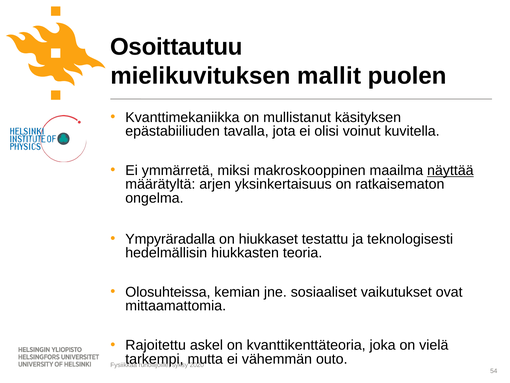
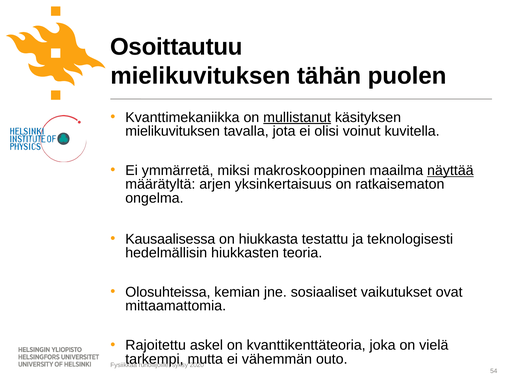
mallit: mallit -> tähän
mullistanut underline: none -> present
epästabiiliuden at (173, 131): epästabiiliuden -> mielikuvituksen
Ympyräradalla: Ympyräradalla -> Kausaalisessa
hiukkaset: hiukkaset -> hiukkasta
